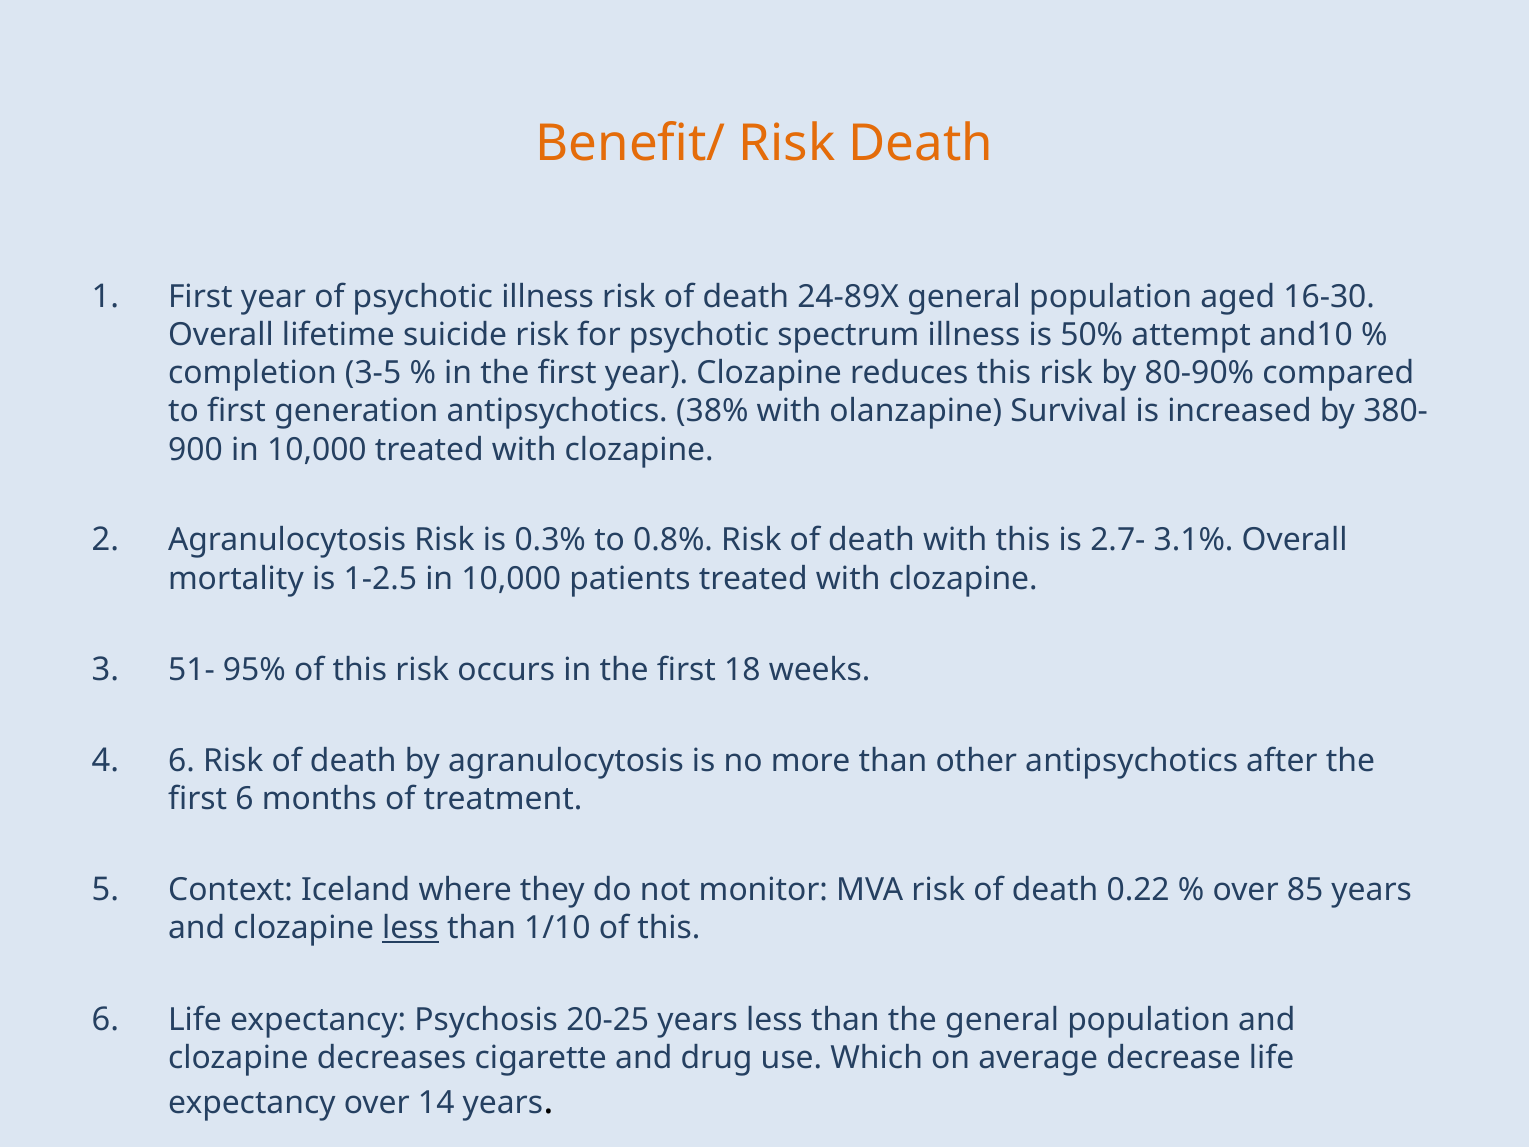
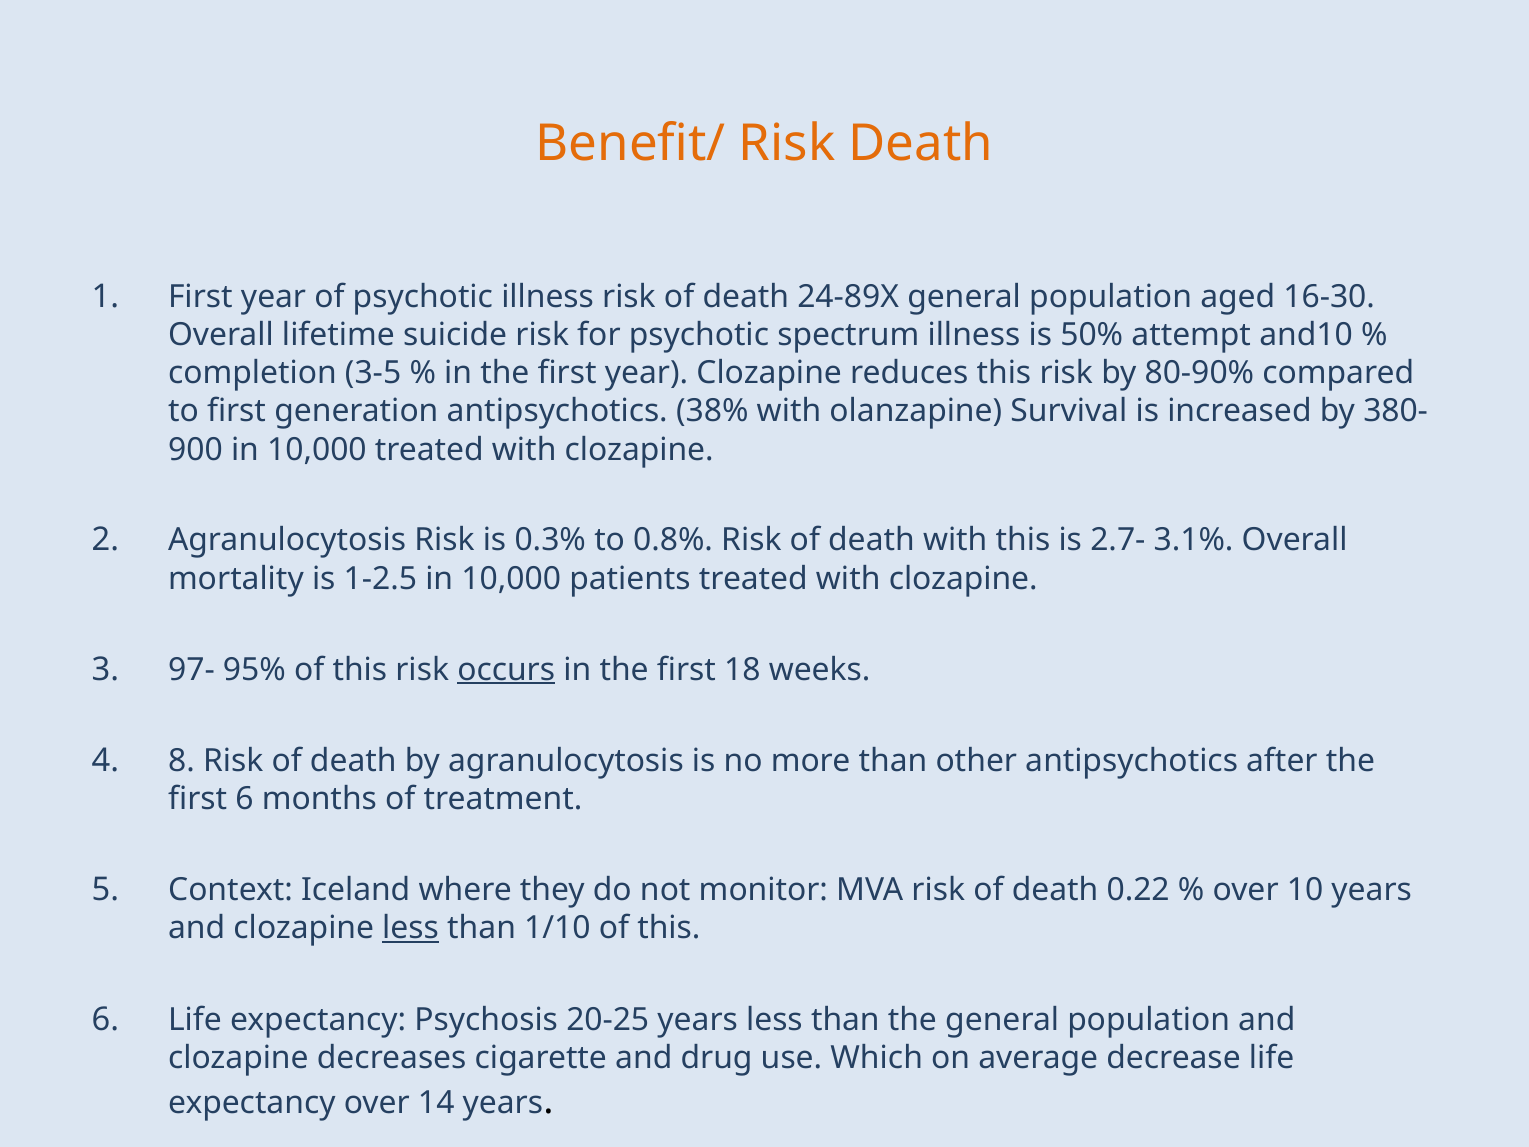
51-: 51- -> 97-
occurs underline: none -> present
4 6: 6 -> 8
85: 85 -> 10
